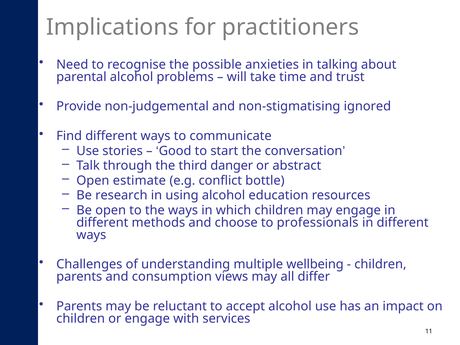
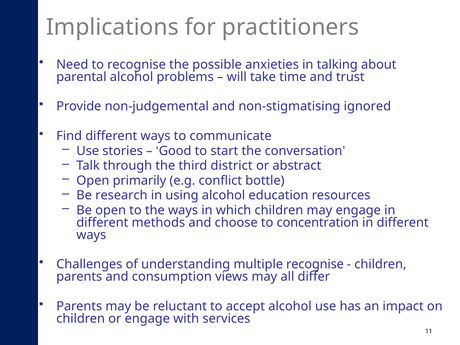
danger: danger -> district
estimate: estimate -> primarily
professionals: professionals -> concentration
multiple wellbeing: wellbeing -> recognise
